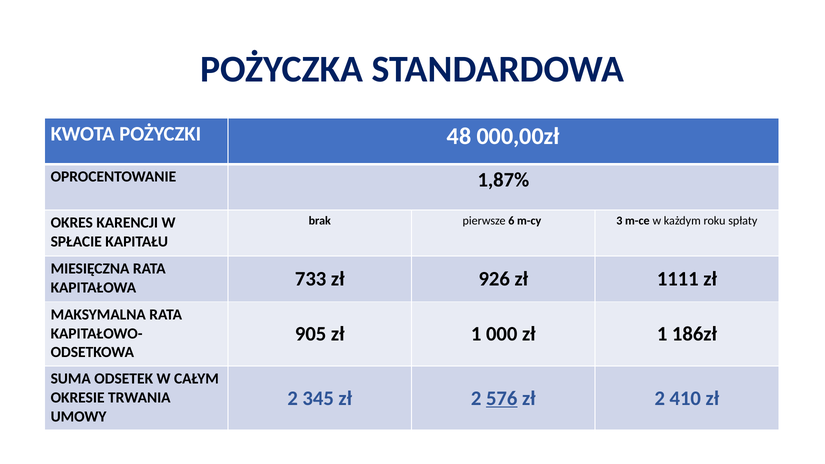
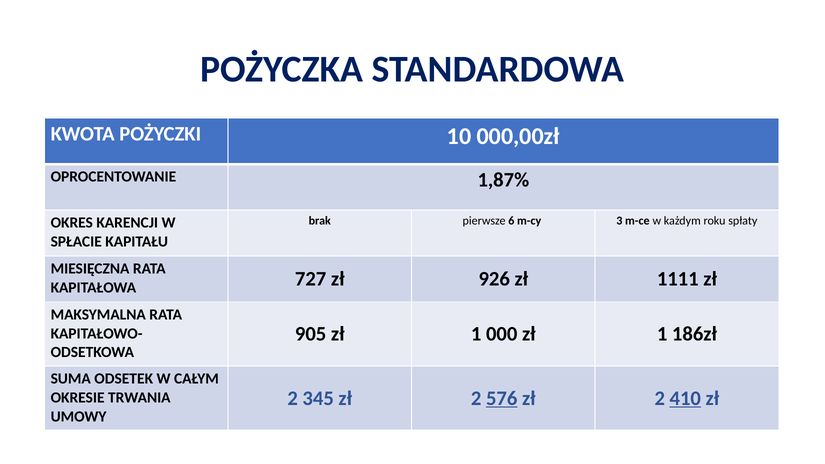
48: 48 -> 10
733: 733 -> 727
410 underline: none -> present
